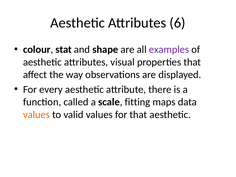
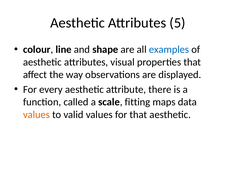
6: 6 -> 5
stat: stat -> line
examples colour: purple -> blue
